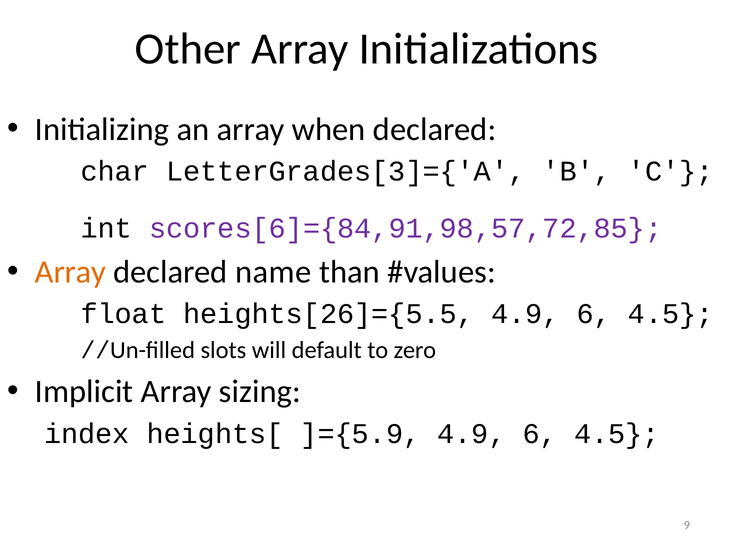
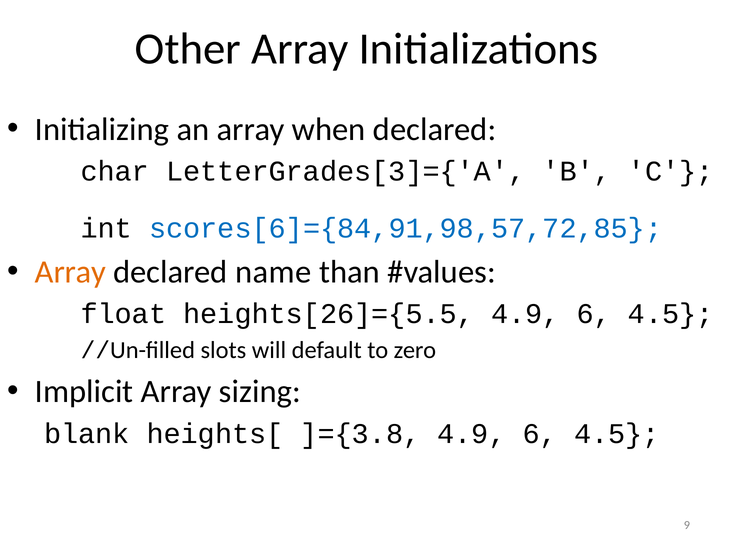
scores[6]={84,91,98,57,72,85 colour: purple -> blue
index: index -> blank
]={5.9: ]={5.9 -> ]={3.8
